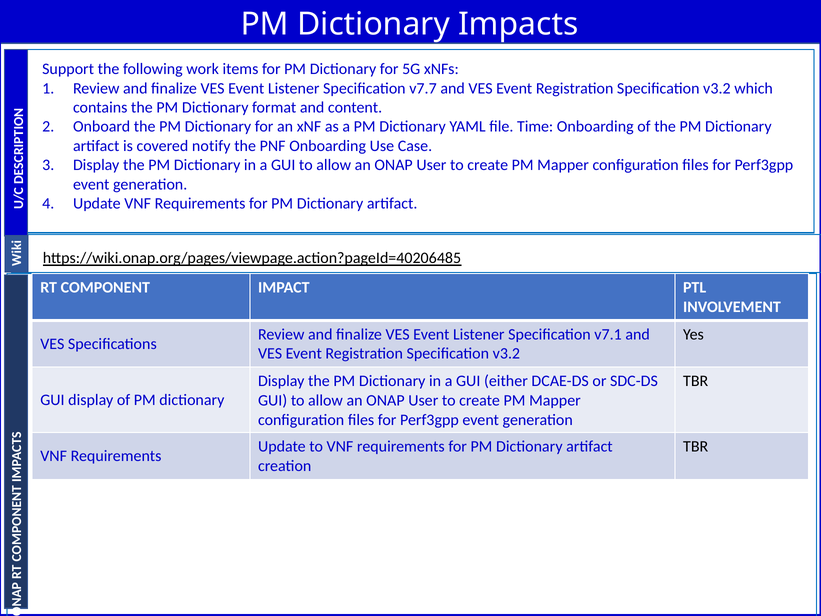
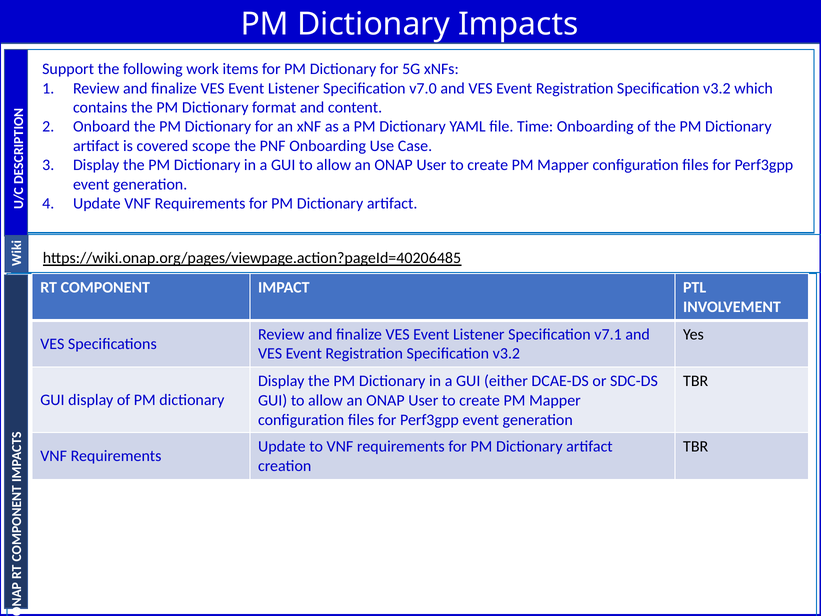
v7.7: v7.7 -> v7.0
notify: notify -> scope
